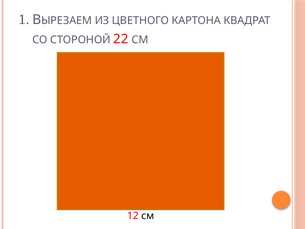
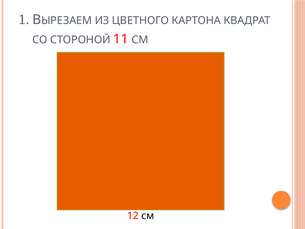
22: 22 -> 11
